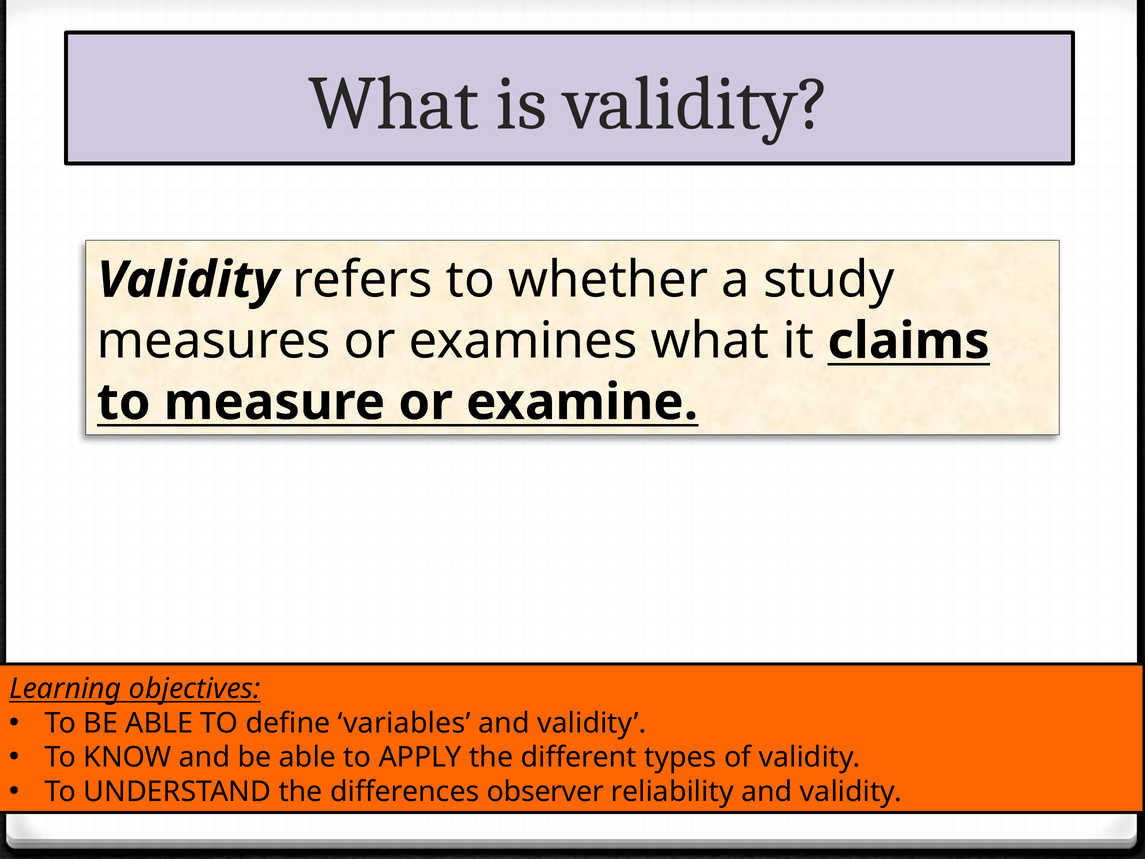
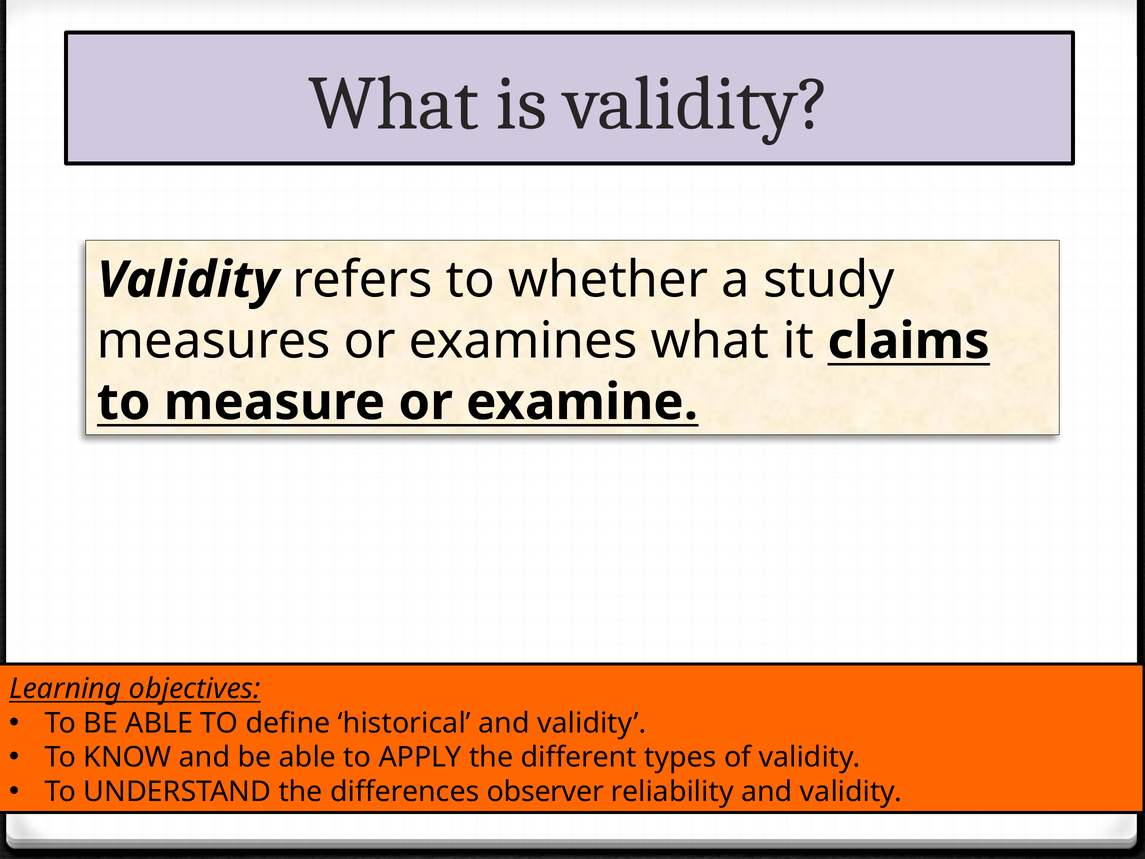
variables: variables -> historical
